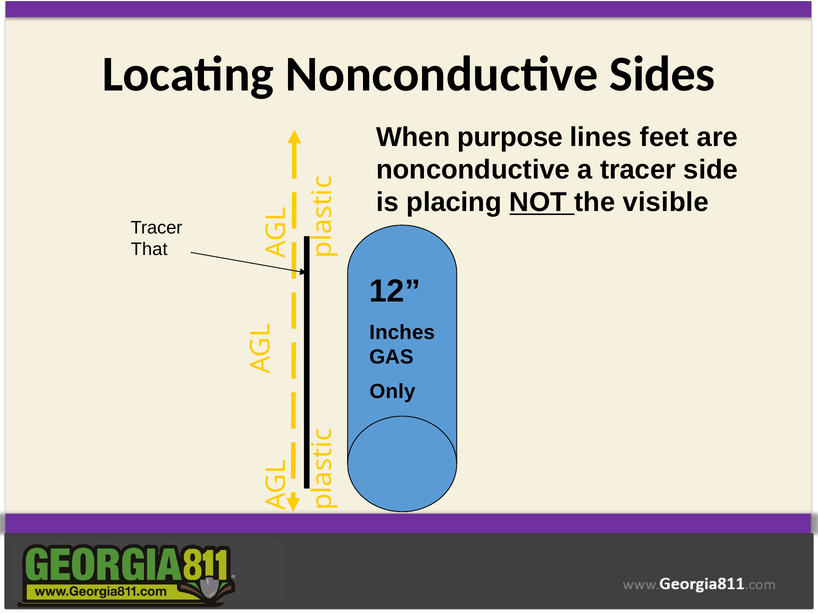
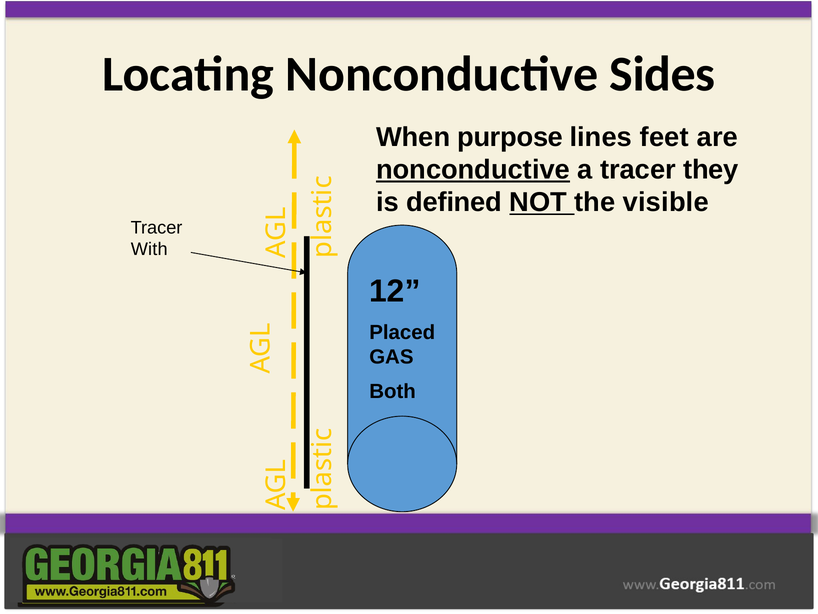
nonconductive at (473, 170) underline: none -> present
side: side -> they
placing: placing -> defined
That: That -> With
Inches: Inches -> Placed
Only: Only -> Both
